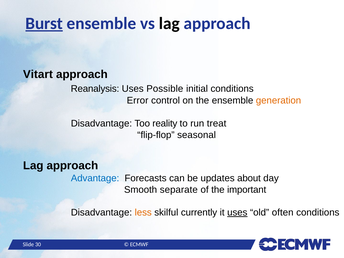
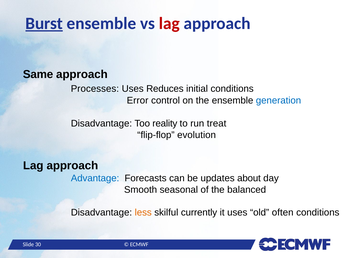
lag at (169, 23) colour: black -> red
Vitart: Vitart -> Same
Reanalysis: Reanalysis -> Processes
Possible: Possible -> Reduces
generation colour: orange -> blue
seasonal: seasonal -> evolution
separate: separate -> seasonal
important: important -> balanced
uses at (237, 213) underline: present -> none
